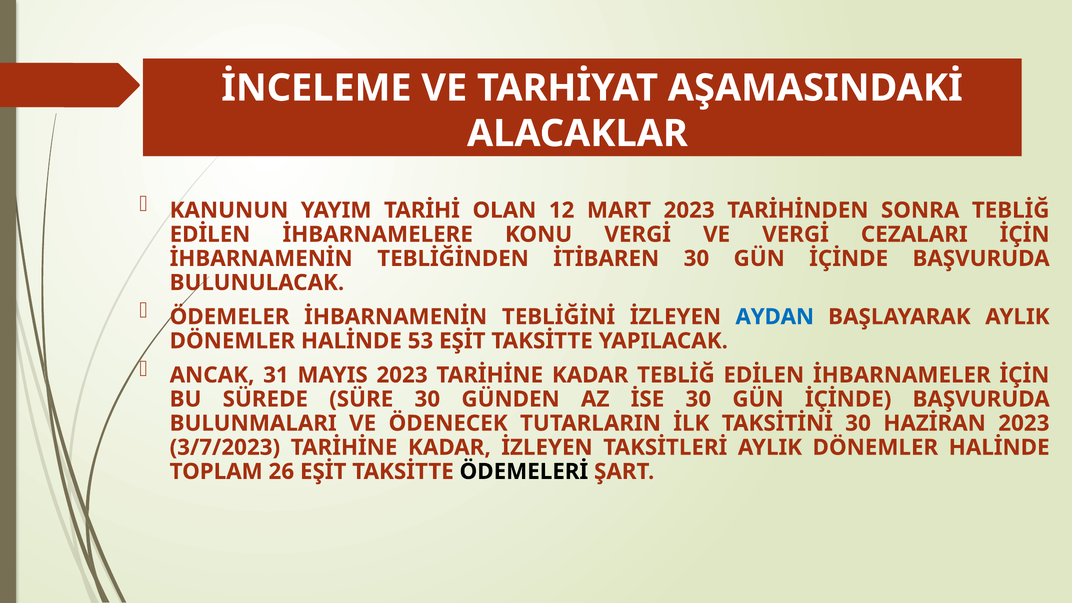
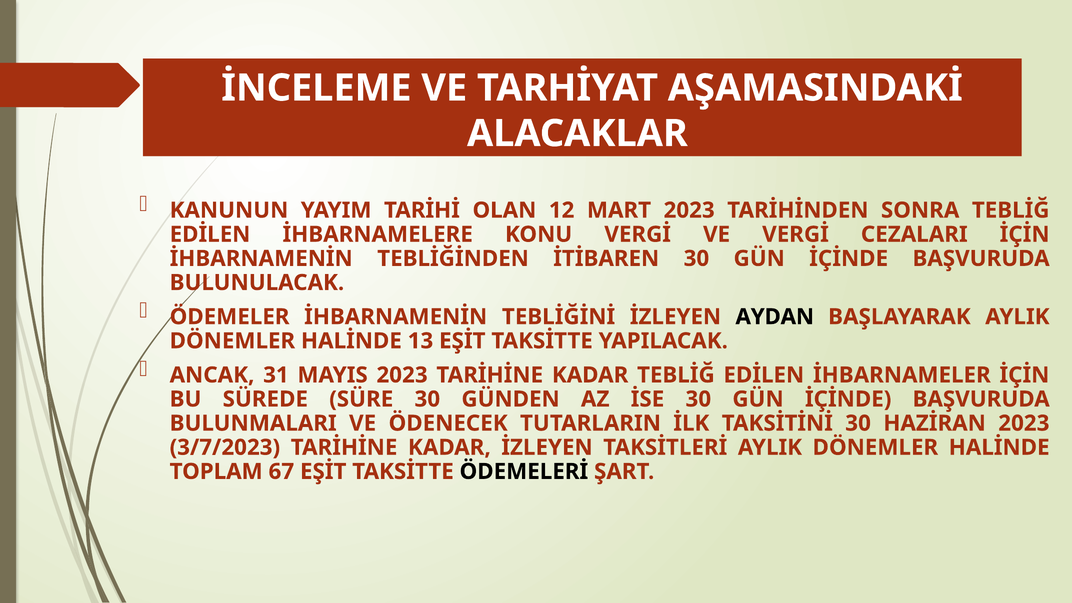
AYDAN colour: blue -> black
53: 53 -> 13
26: 26 -> 67
